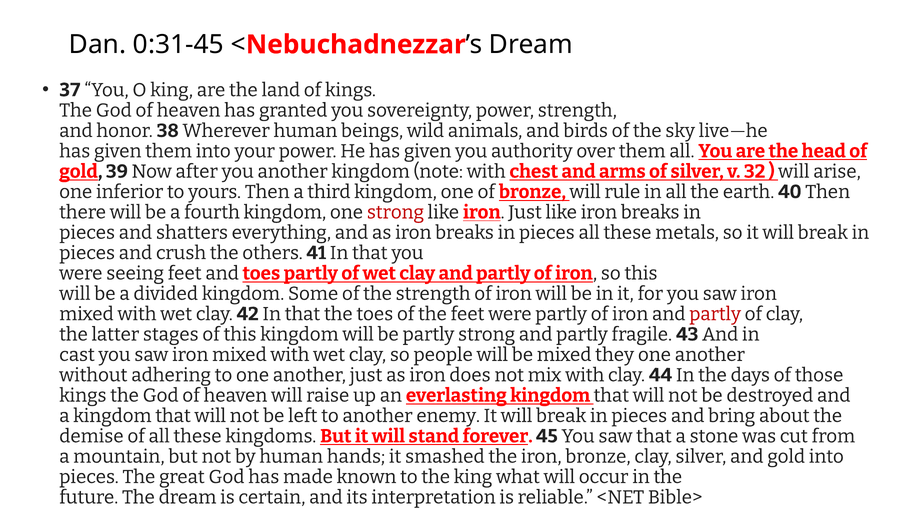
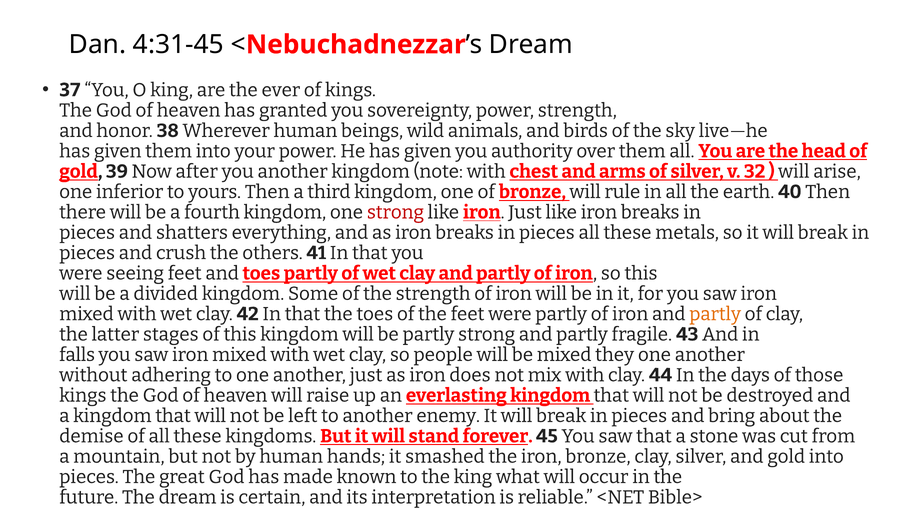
0:31-45: 0:31-45 -> 4:31-45
land: land -> ever
partly at (715, 314) colour: red -> orange
cast: cast -> falls
